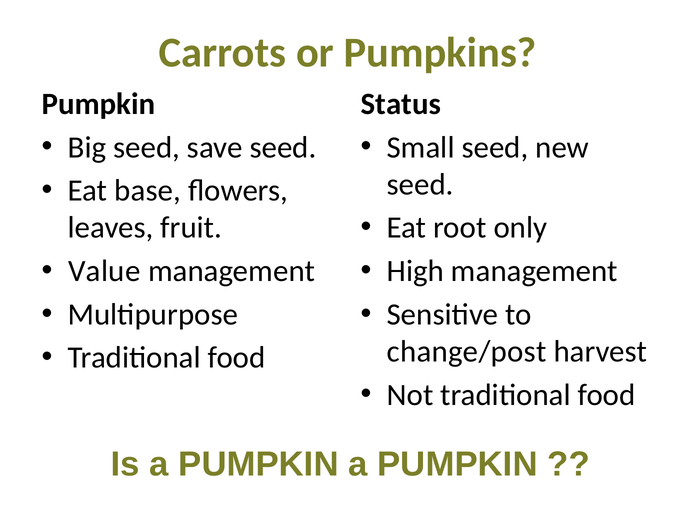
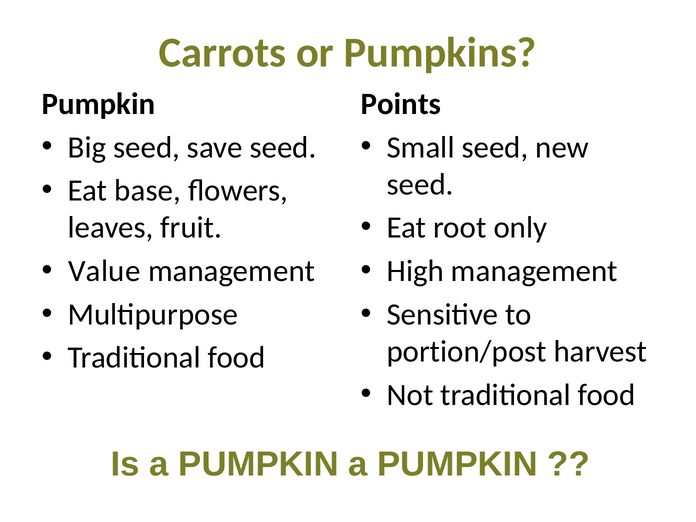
Status: Status -> Points
change/post: change/post -> portion/post
